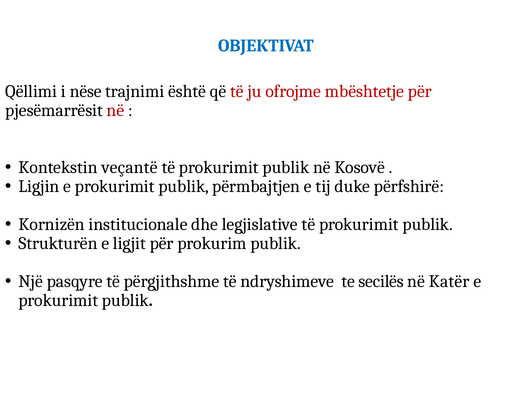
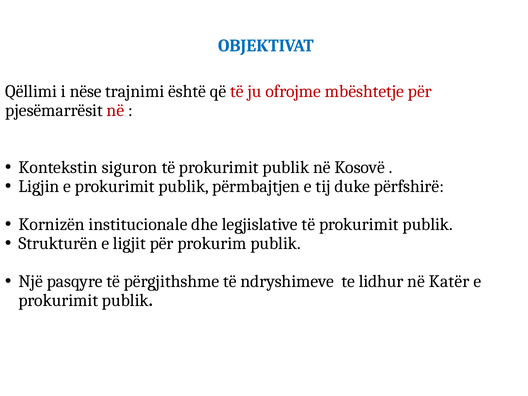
veçantë: veçantë -> siguron
secilës: secilës -> lidhur
